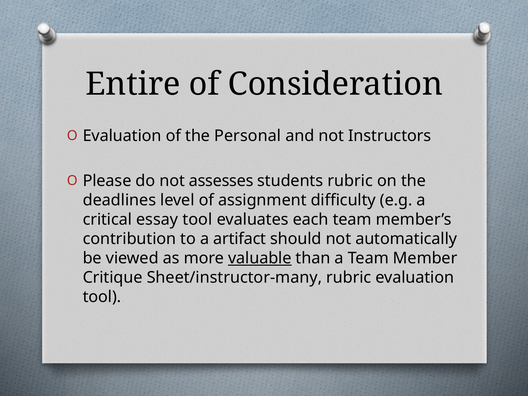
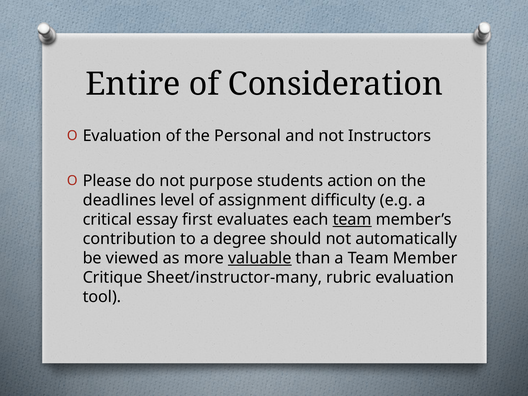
assesses: assesses -> purpose
students rubric: rubric -> action
essay tool: tool -> first
team at (352, 220) underline: none -> present
artifact: artifact -> degree
